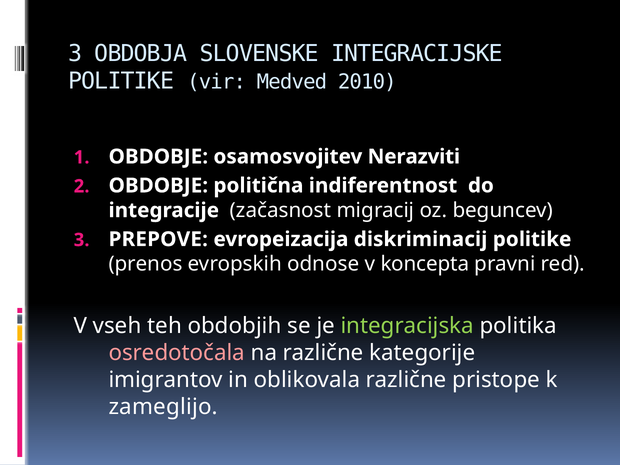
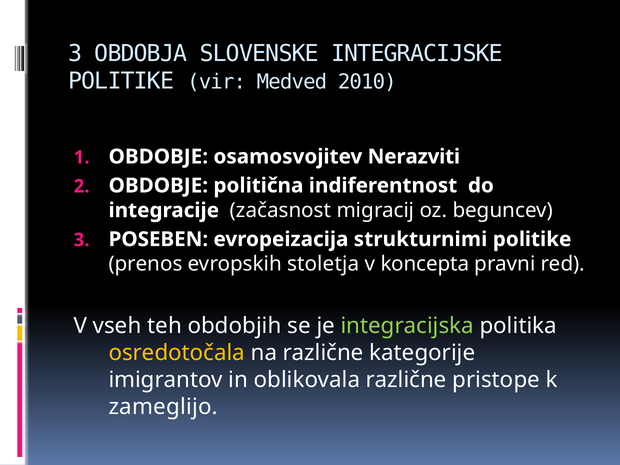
PREPOVE: PREPOVE -> POSEBEN
diskriminacij: diskriminacij -> strukturnimi
odnose: odnose -> stoletja
osredotočala colour: pink -> yellow
